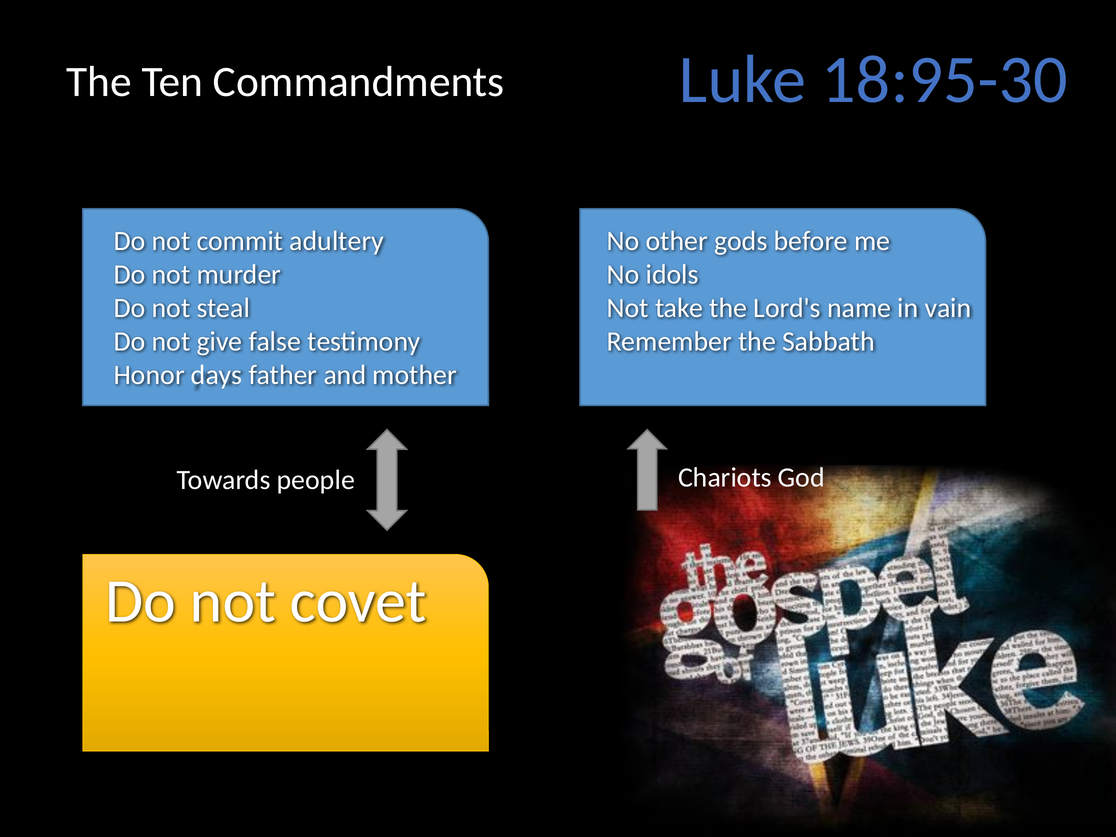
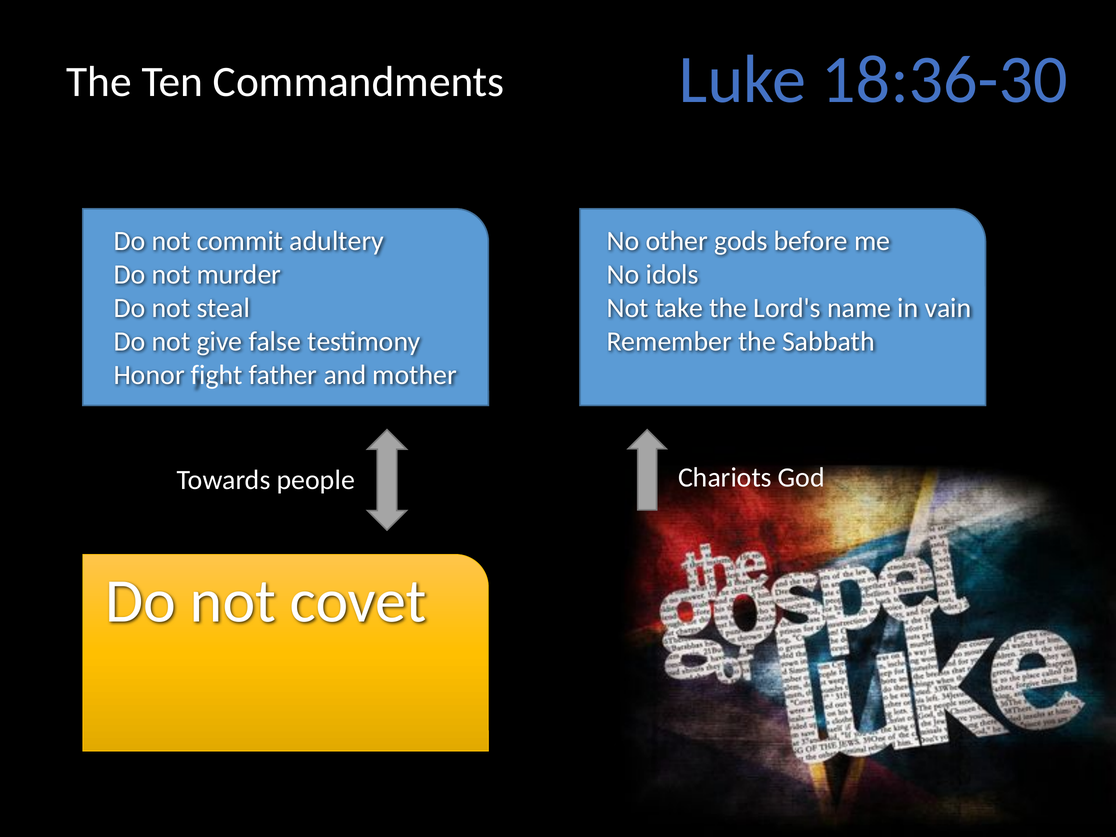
18:95-30: 18:95-30 -> 18:36-30
days: days -> fight
